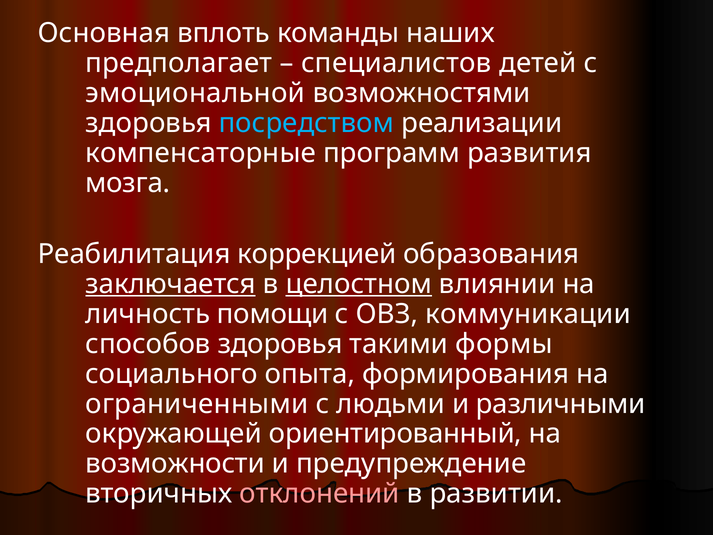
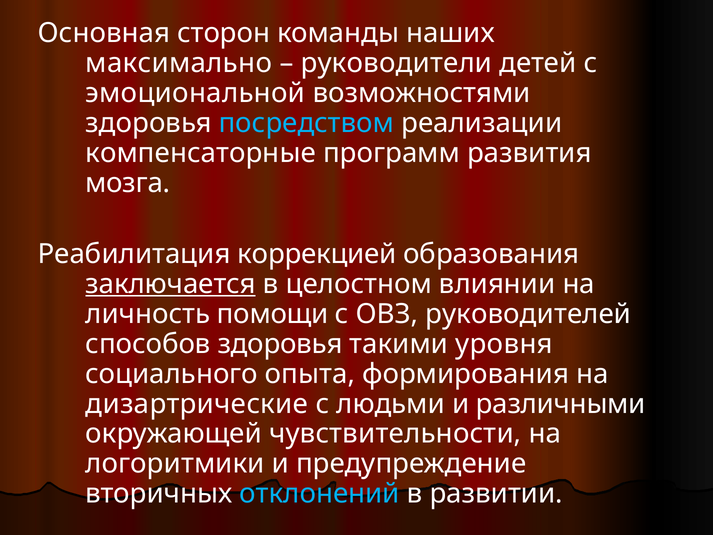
вплоть: вплоть -> сторон
предполагает: предполагает -> максимально
специалистов: специалистов -> руководители
целостном underline: present -> none
коммуникации: коммуникации -> руководителей
формы: формы -> уровня
ограниченными: ограниченными -> дизартрические
ориентированный: ориентированный -> чувствительности
возможности: возможности -> логоритмики
отклонений colour: pink -> light blue
